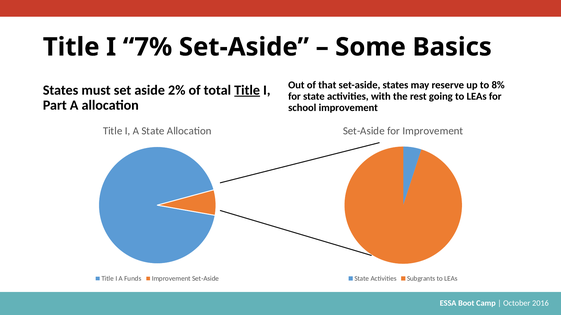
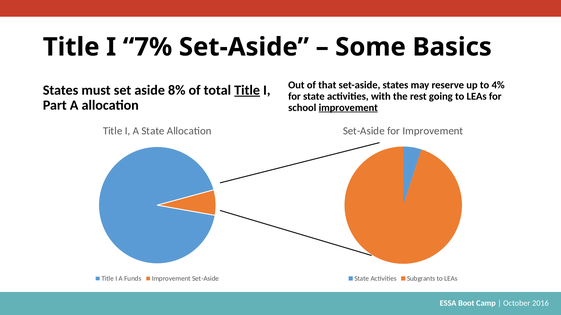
8%: 8% -> 4%
2%: 2% -> 8%
improvement at (348, 108) underline: none -> present
